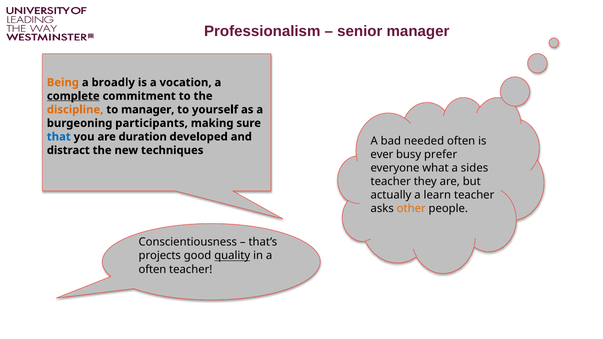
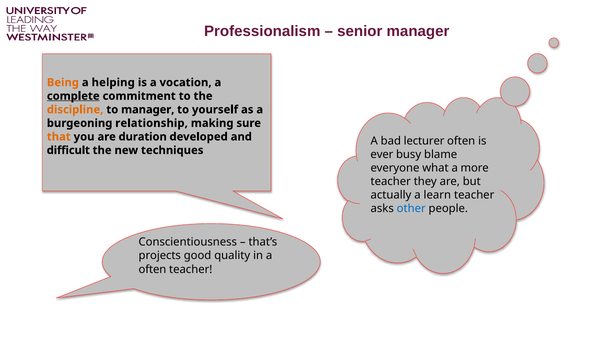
broadly: broadly -> helping
participants: participants -> relationship
that colour: blue -> orange
needed: needed -> lecturer
distract: distract -> difficult
prefer: prefer -> blame
sides: sides -> more
other colour: orange -> blue
quality underline: present -> none
